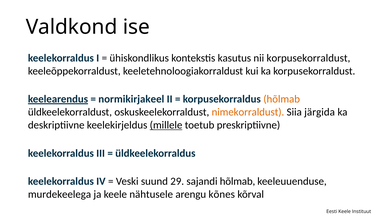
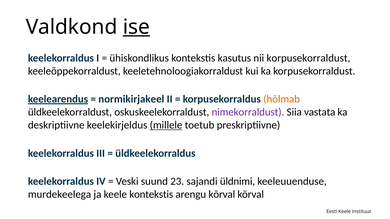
ise underline: none -> present
nimekorraldust colour: orange -> purple
järgida: järgida -> vastata
29: 29 -> 23
sajandi hõlmab: hõlmab -> üldnimi
keele nähtusele: nähtusele -> kontekstis
arengu kõnes: kõnes -> kõrval
